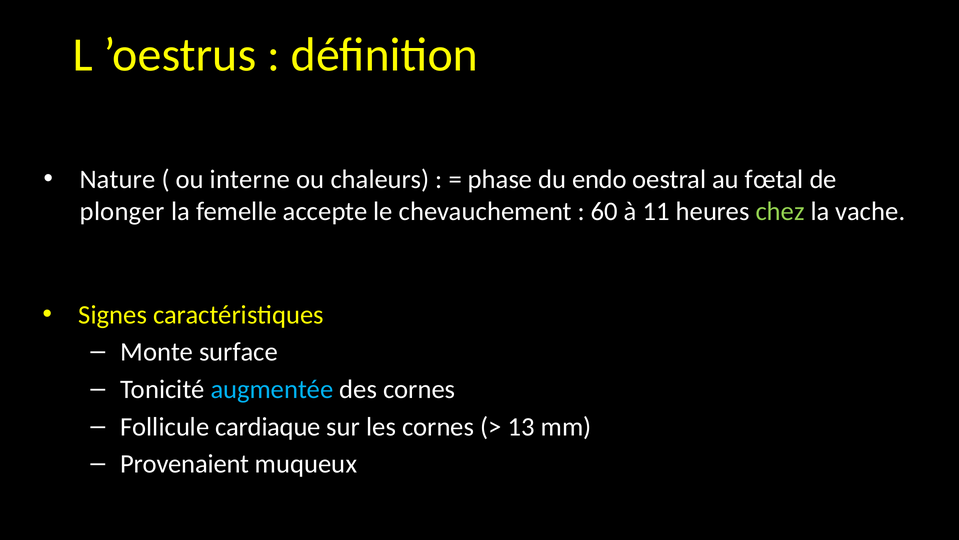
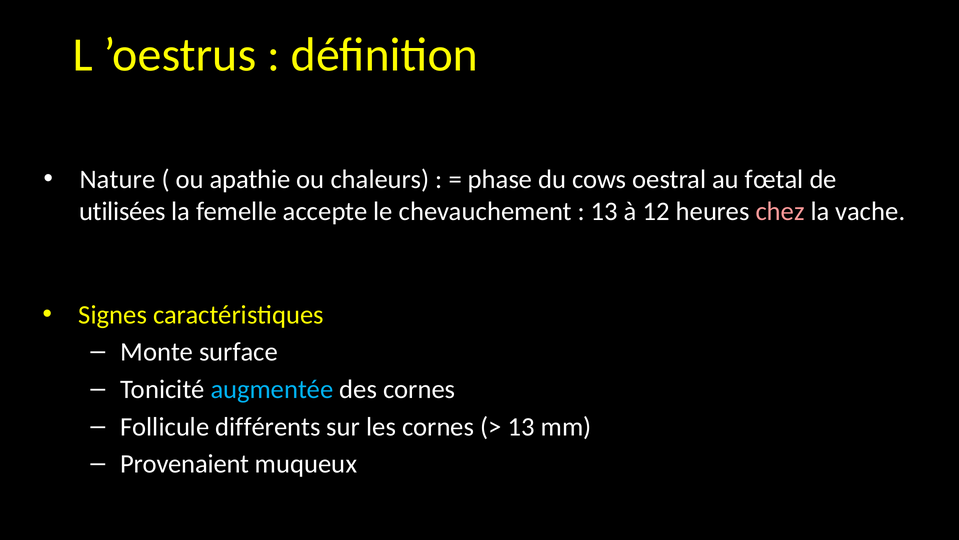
interne: interne -> apathie
endo: endo -> cows
plonger: plonger -> utilisées
60 at (604, 211): 60 -> 13
11: 11 -> 12
chez colour: light green -> pink
cardiaque: cardiaque -> différents
